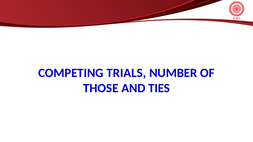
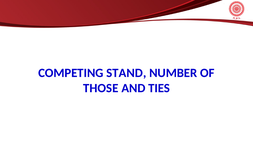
TRIALS: TRIALS -> STAND
